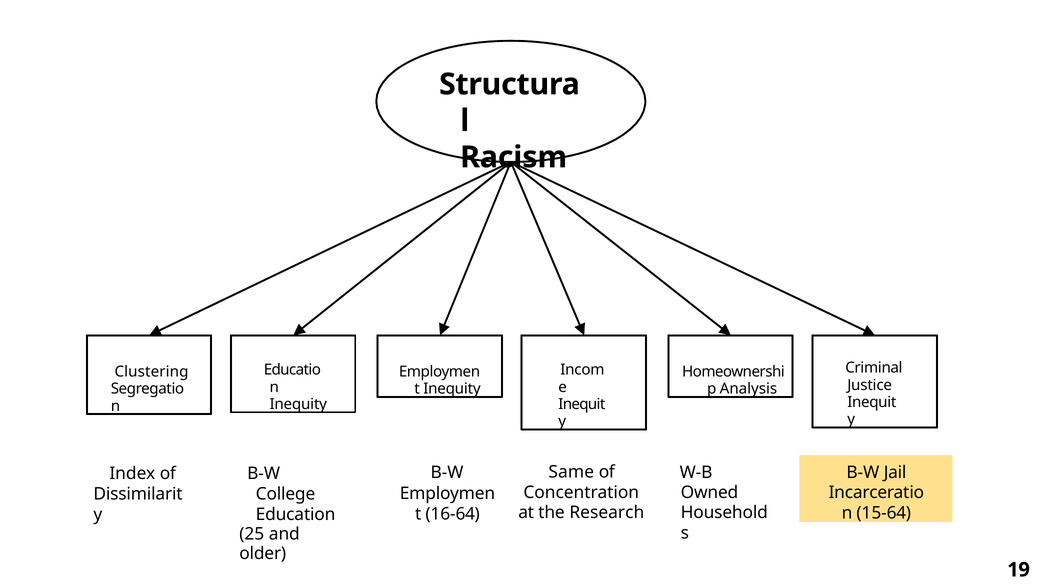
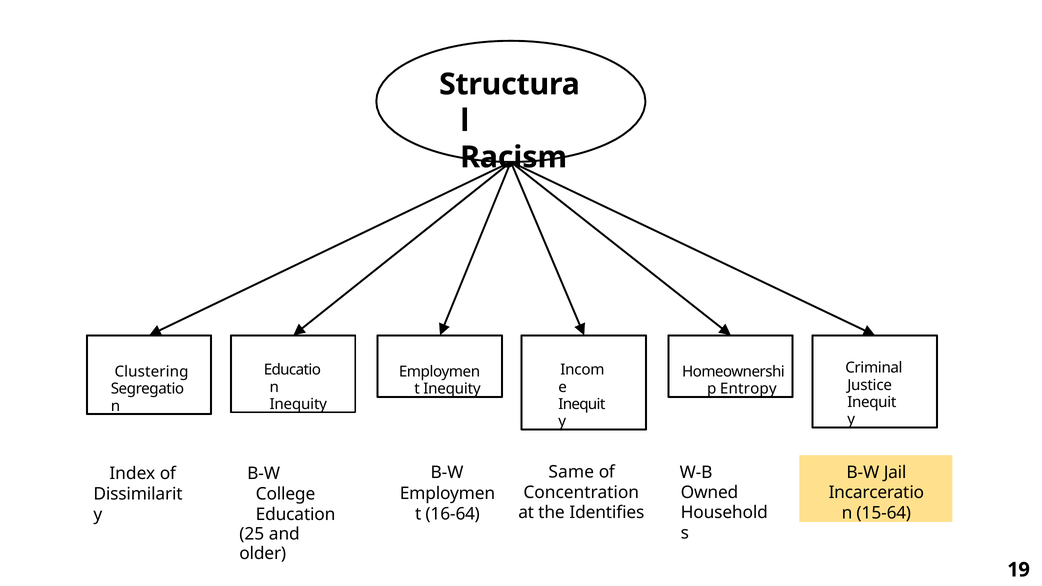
Analysis: Analysis -> Entropy
Research: Research -> Identifies
